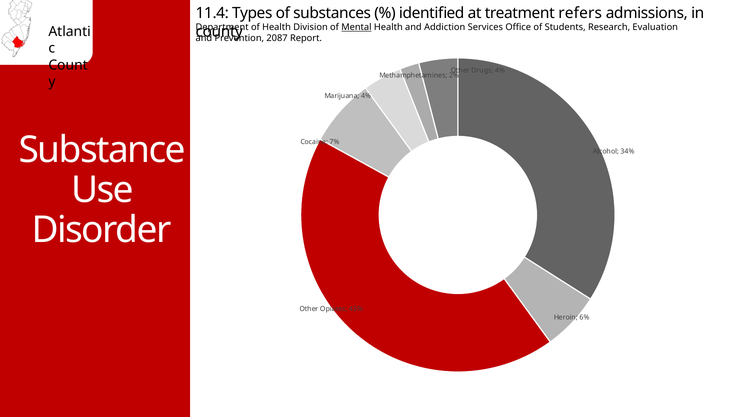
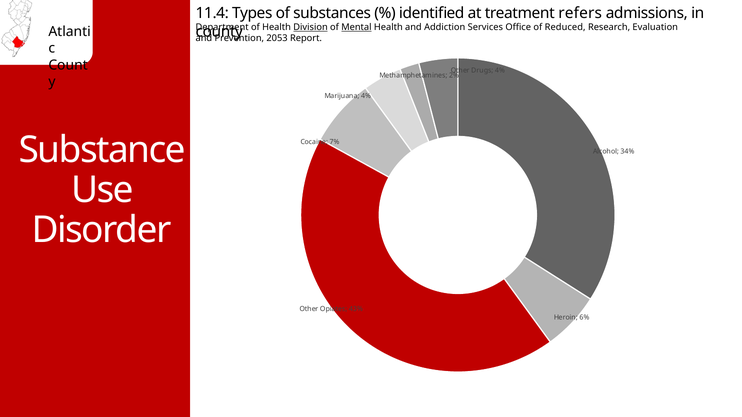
Division underline: none -> present
Students: Students -> Reduced
2087: 2087 -> 2053
